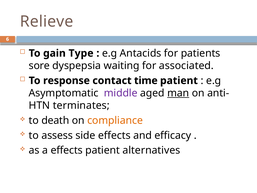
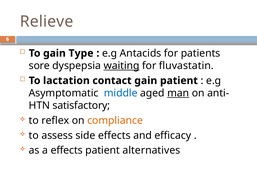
waiting underline: none -> present
associated: associated -> fluvastatin
response: response -> lactation
contact time: time -> gain
middle colour: purple -> blue
terminates: terminates -> satisfactory
death: death -> reflex
